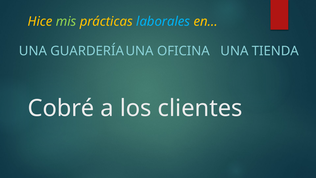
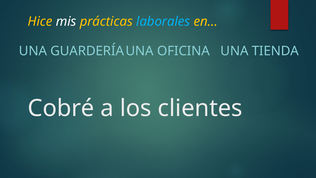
mis colour: light green -> white
